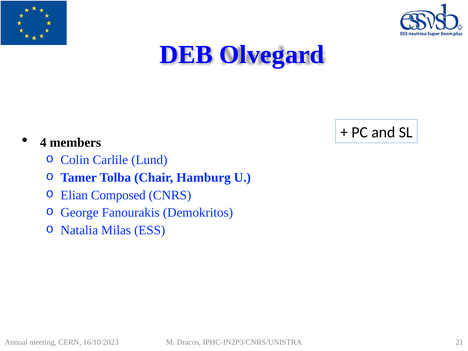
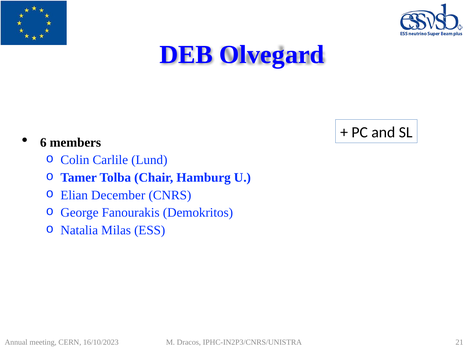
4: 4 -> 6
Composed: Composed -> December
